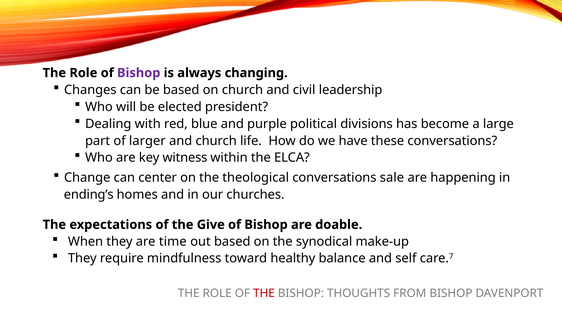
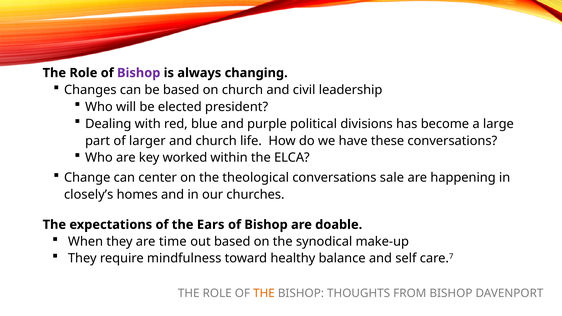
witness: witness -> worked
ending’s: ending’s -> closely’s
Give: Give -> Ears
THE at (264, 293) colour: red -> orange
